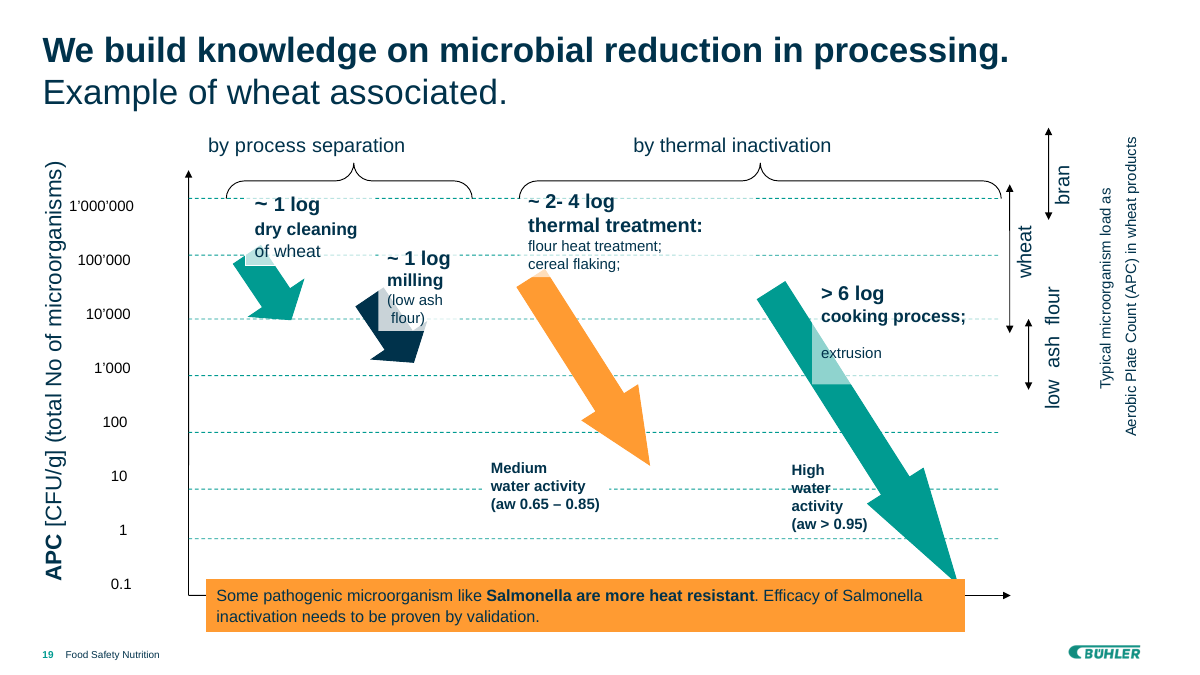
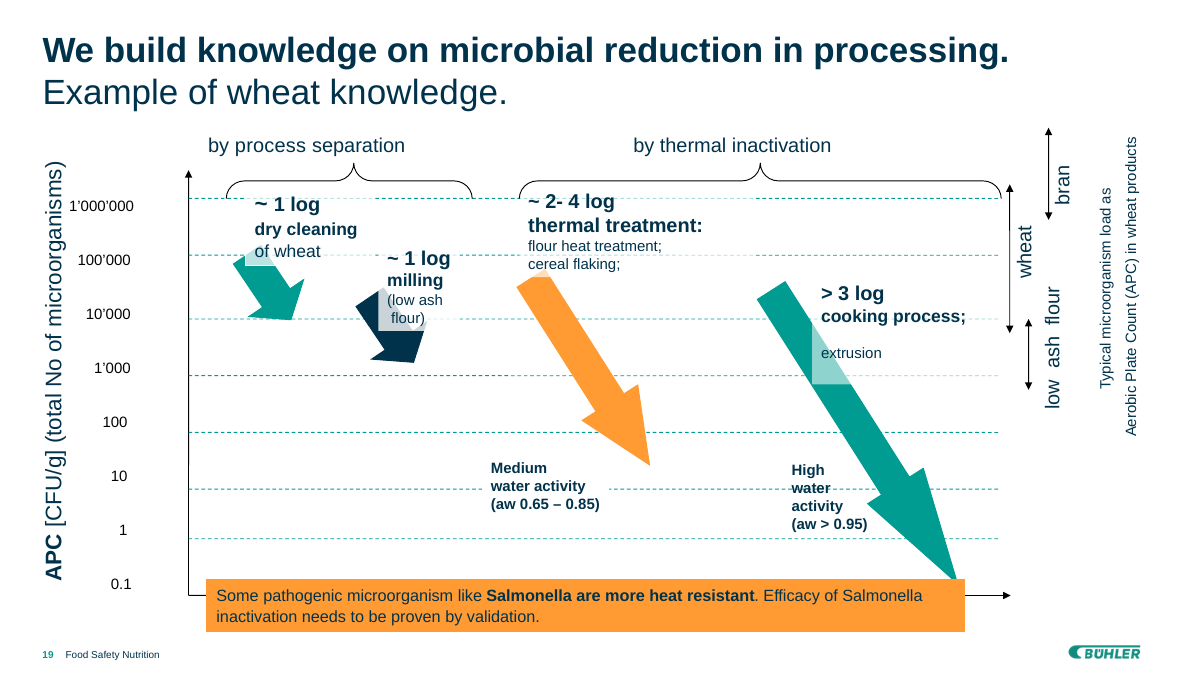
wheat associated: associated -> knowledge
6: 6 -> 3
